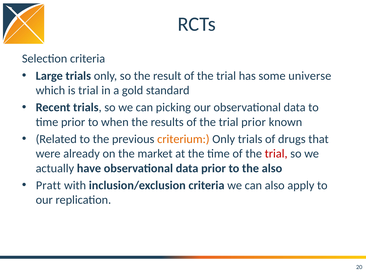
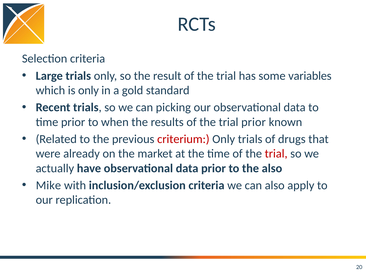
universe: universe -> variables
is trial: trial -> only
criterium colour: orange -> red
Pratt: Pratt -> Mike
